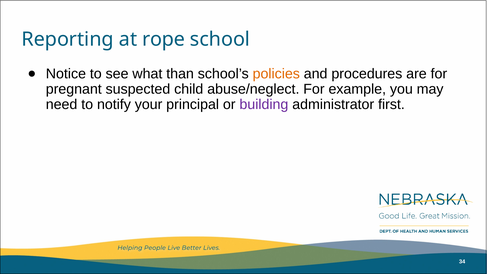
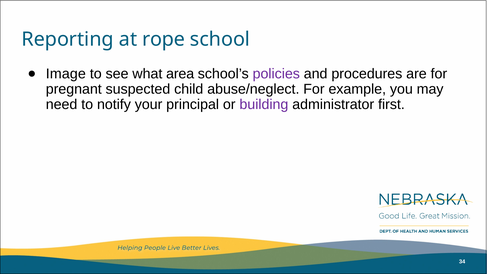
Notice: Notice -> Image
than: than -> area
policies colour: orange -> purple
